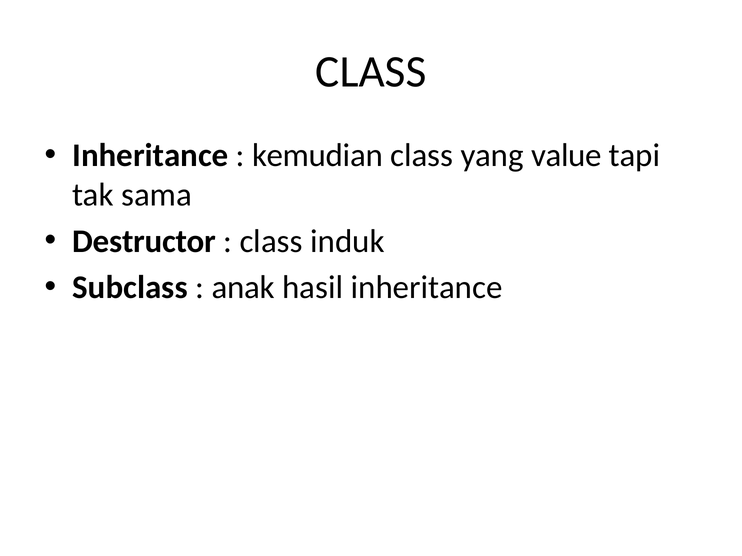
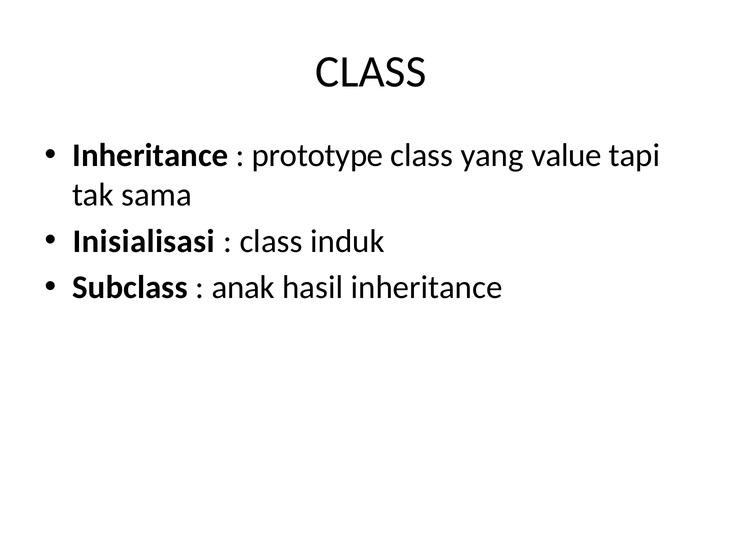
kemudian: kemudian -> prototype
Destructor: Destructor -> Inisialisasi
